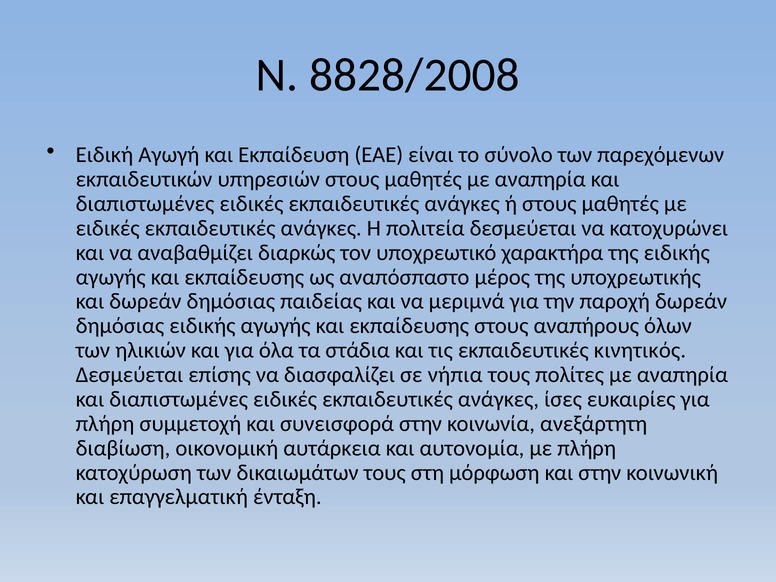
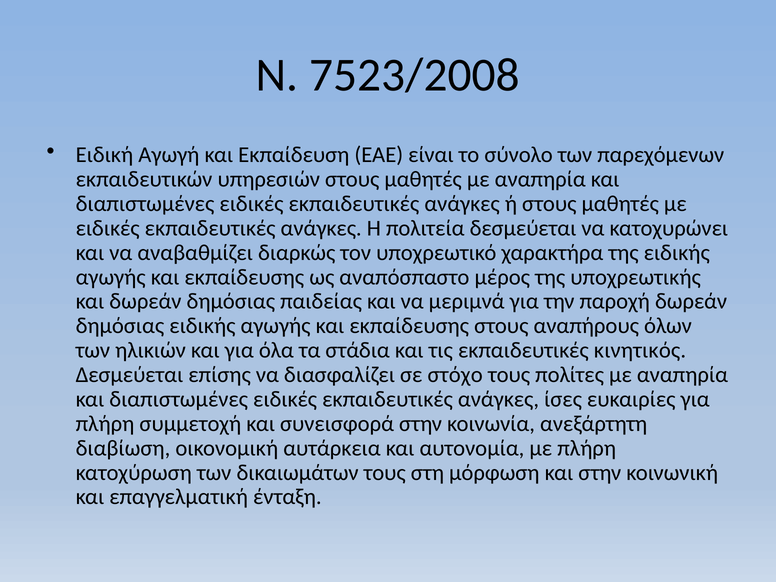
8828/2008: 8828/2008 -> 7523/2008
νήπια: νήπια -> στόχο
